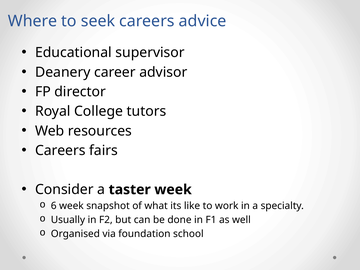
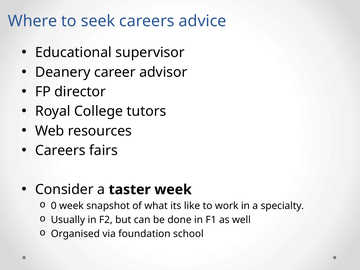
6: 6 -> 0
